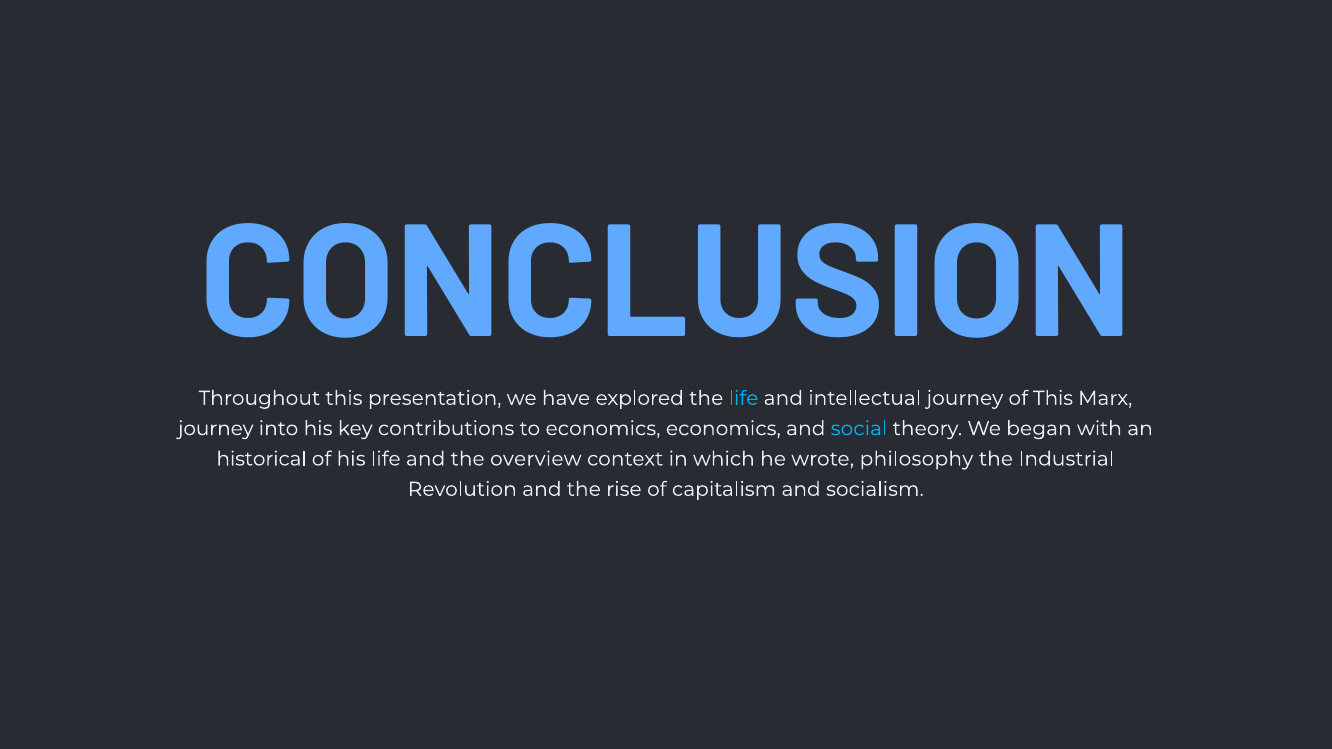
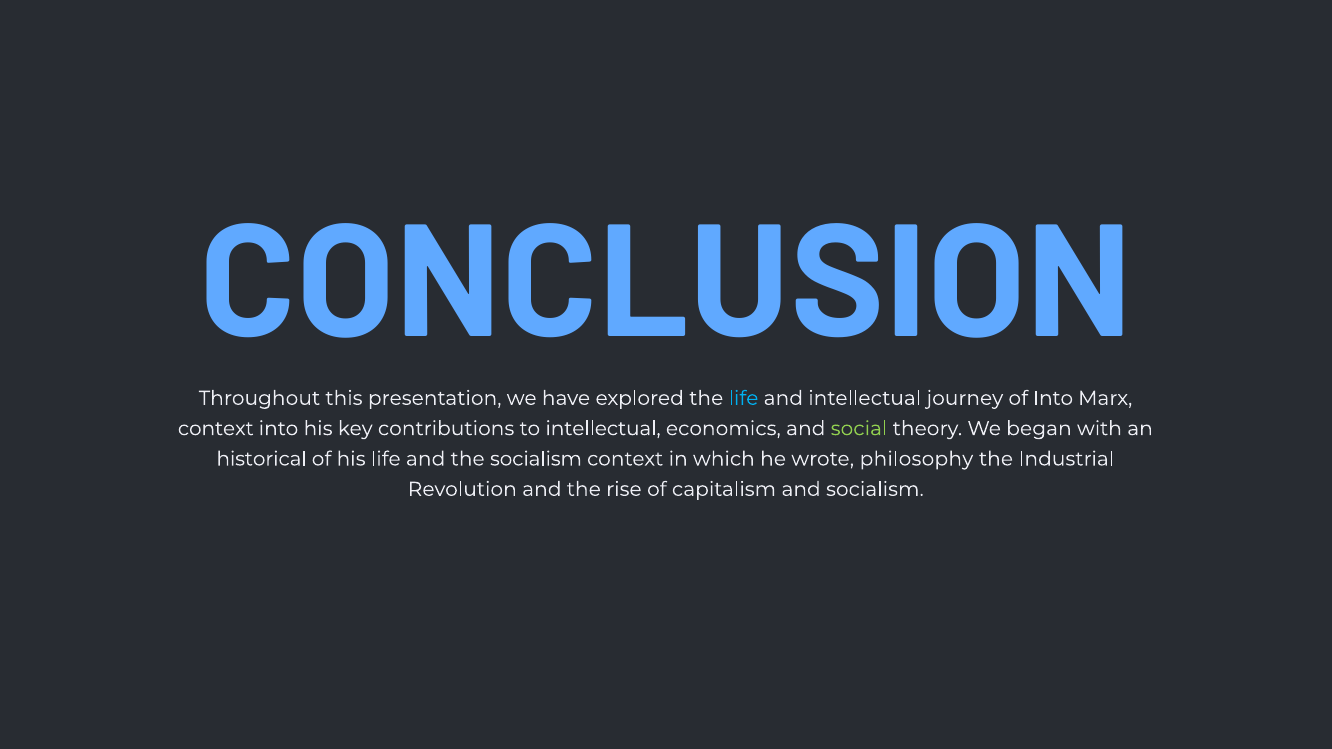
of This: This -> Into
journey at (216, 429): journey -> context
to economics: economics -> intellectual
social colour: light blue -> light green
the overview: overview -> socialism
